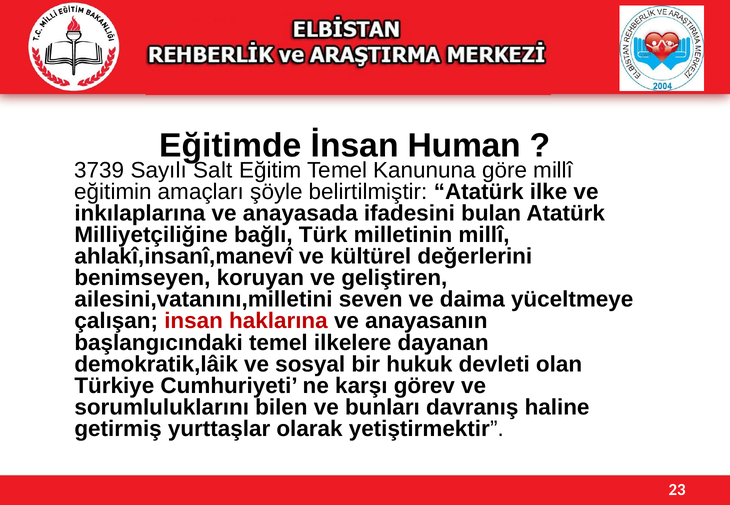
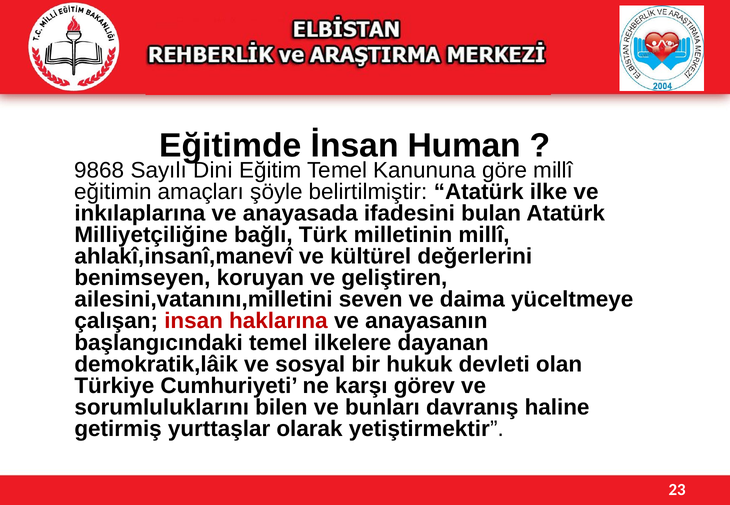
3739: 3739 -> 9868
Salt: Salt -> Dini
